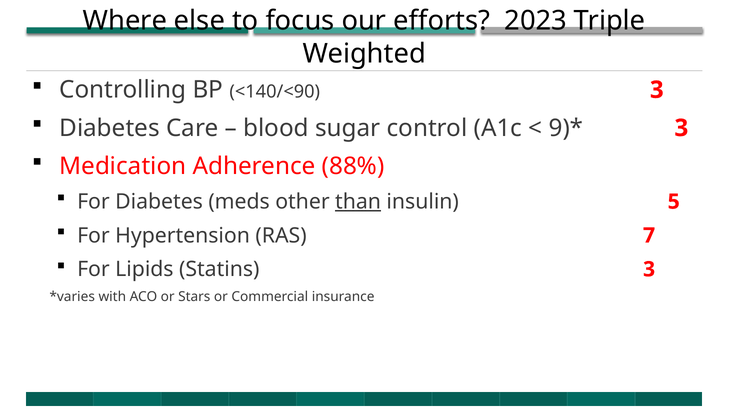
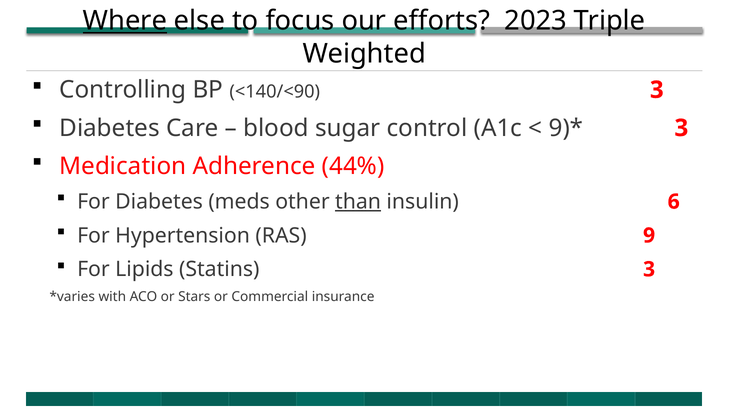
Where underline: none -> present
88%: 88% -> 44%
5: 5 -> 6
7: 7 -> 9
